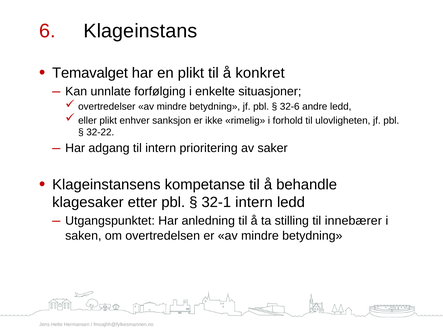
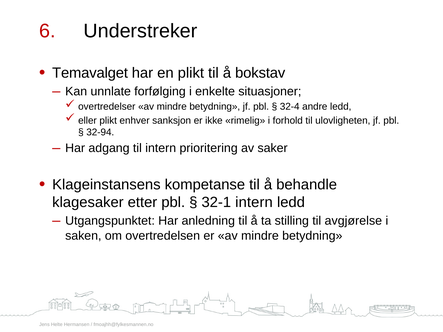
Klageinstans: Klageinstans -> Understreker
konkret: konkret -> bokstav
32-6: 32-6 -> 32-4
32-22: 32-22 -> 32-94
innebærer: innebærer -> avgjørelse
